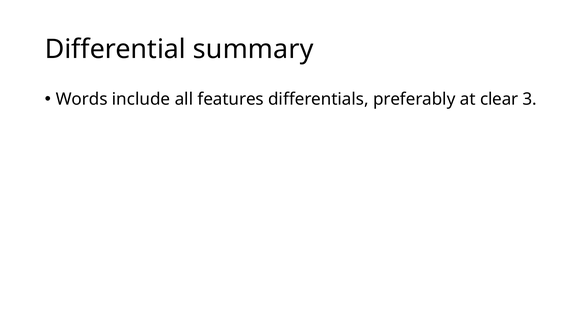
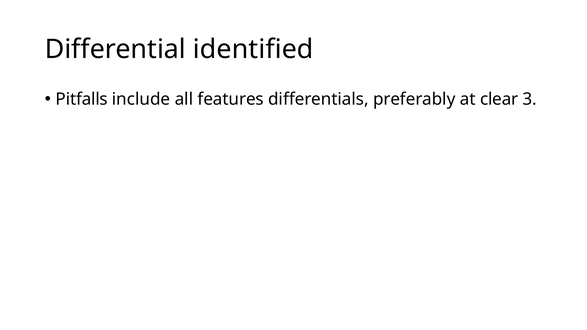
summary: summary -> identified
Words: Words -> Pitfalls
